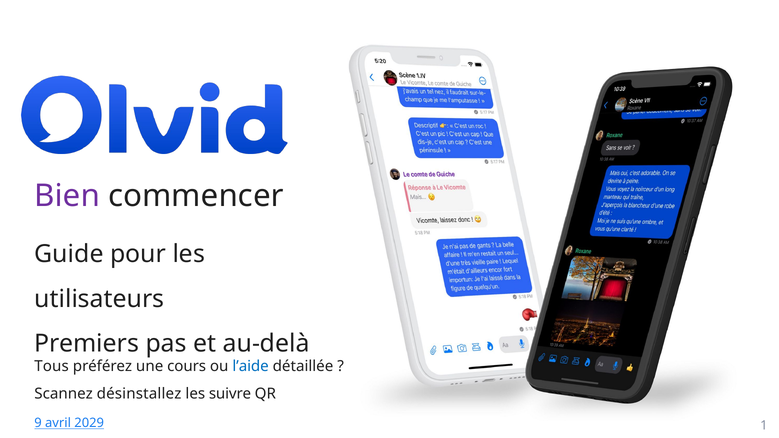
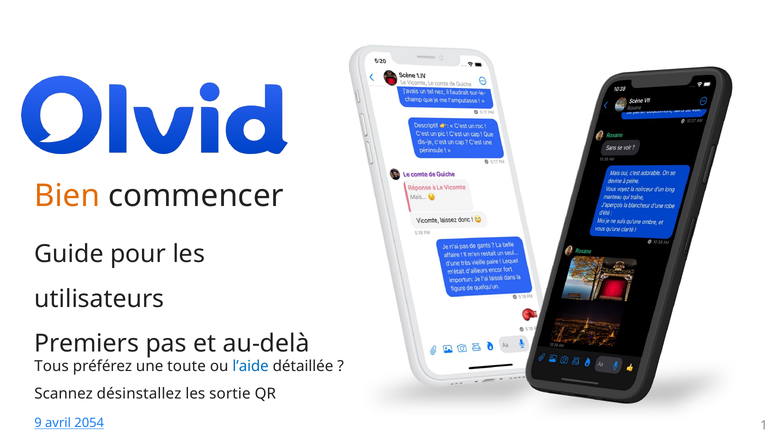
Bien colour: purple -> orange
cours: cours -> toute
suivre: suivre -> sortie
2029: 2029 -> 2054
